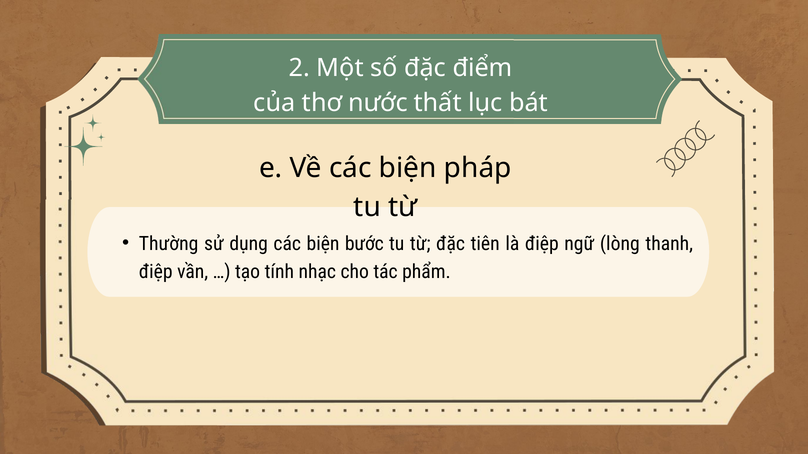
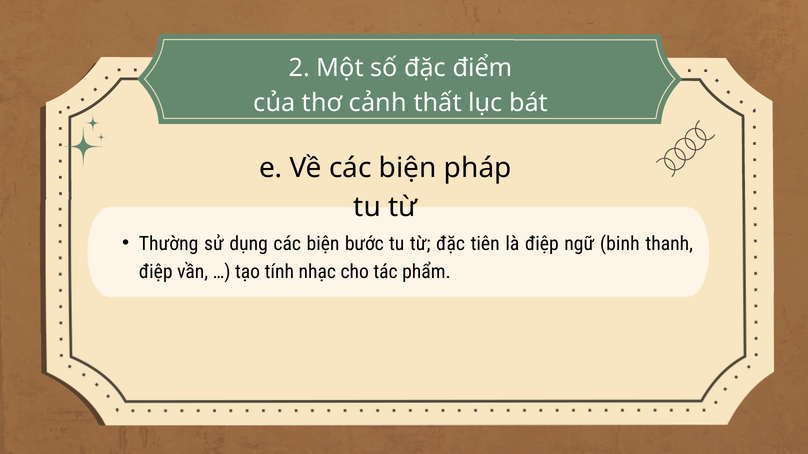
nước: nước -> cảnh
lòng: lòng -> binh
